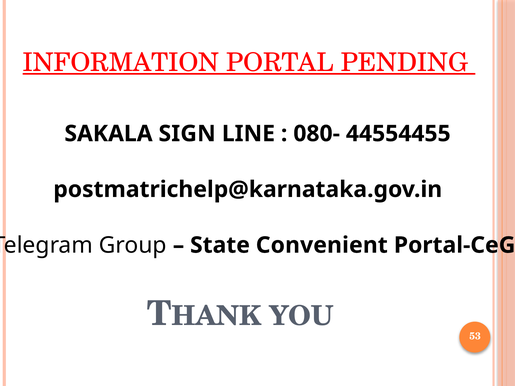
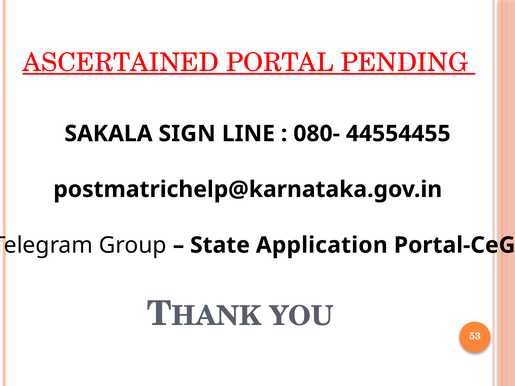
INFORMATION: INFORMATION -> ASCERTAINED
Convenient: Convenient -> Application
